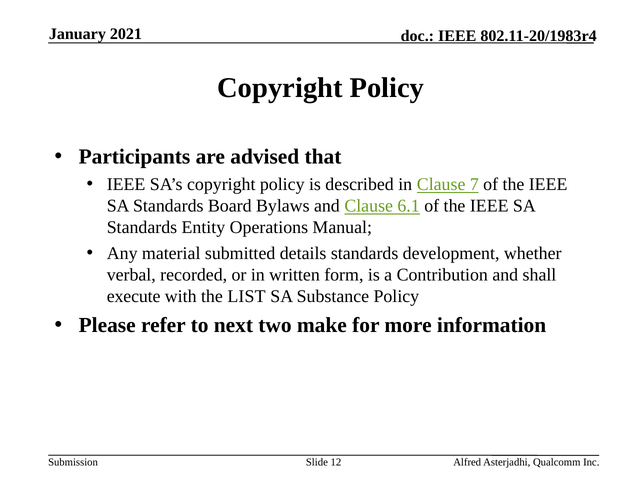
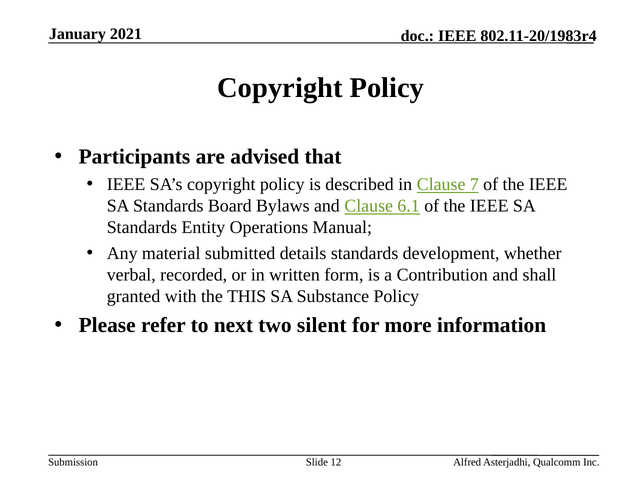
execute: execute -> granted
LIST: LIST -> THIS
make: make -> silent
